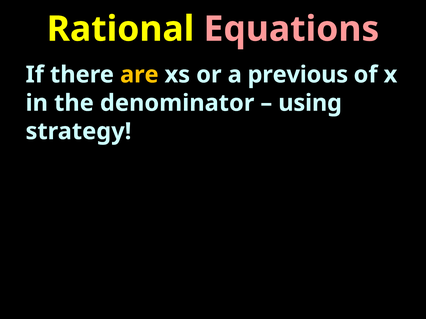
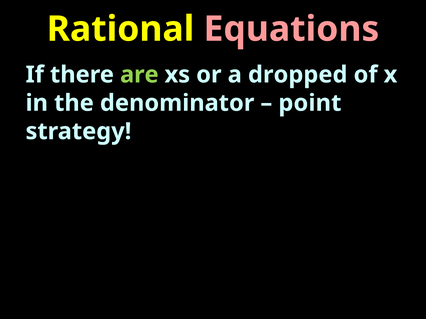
are colour: yellow -> light green
previous: previous -> dropped
using: using -> point
